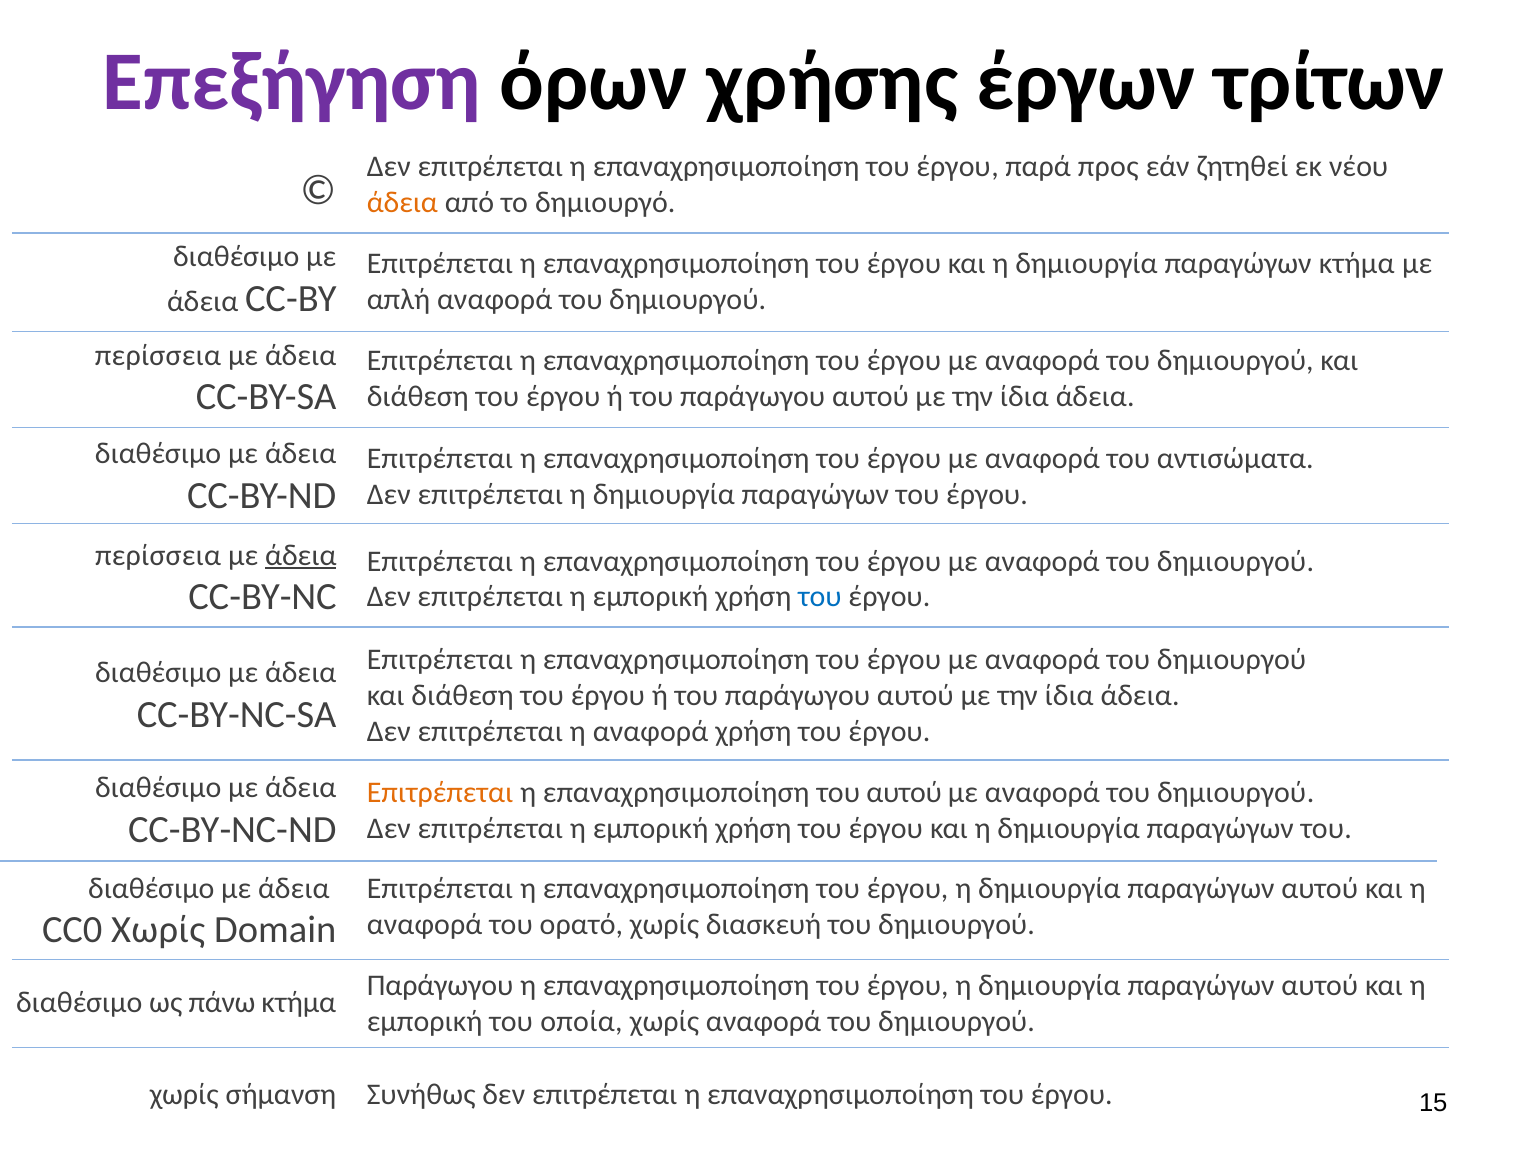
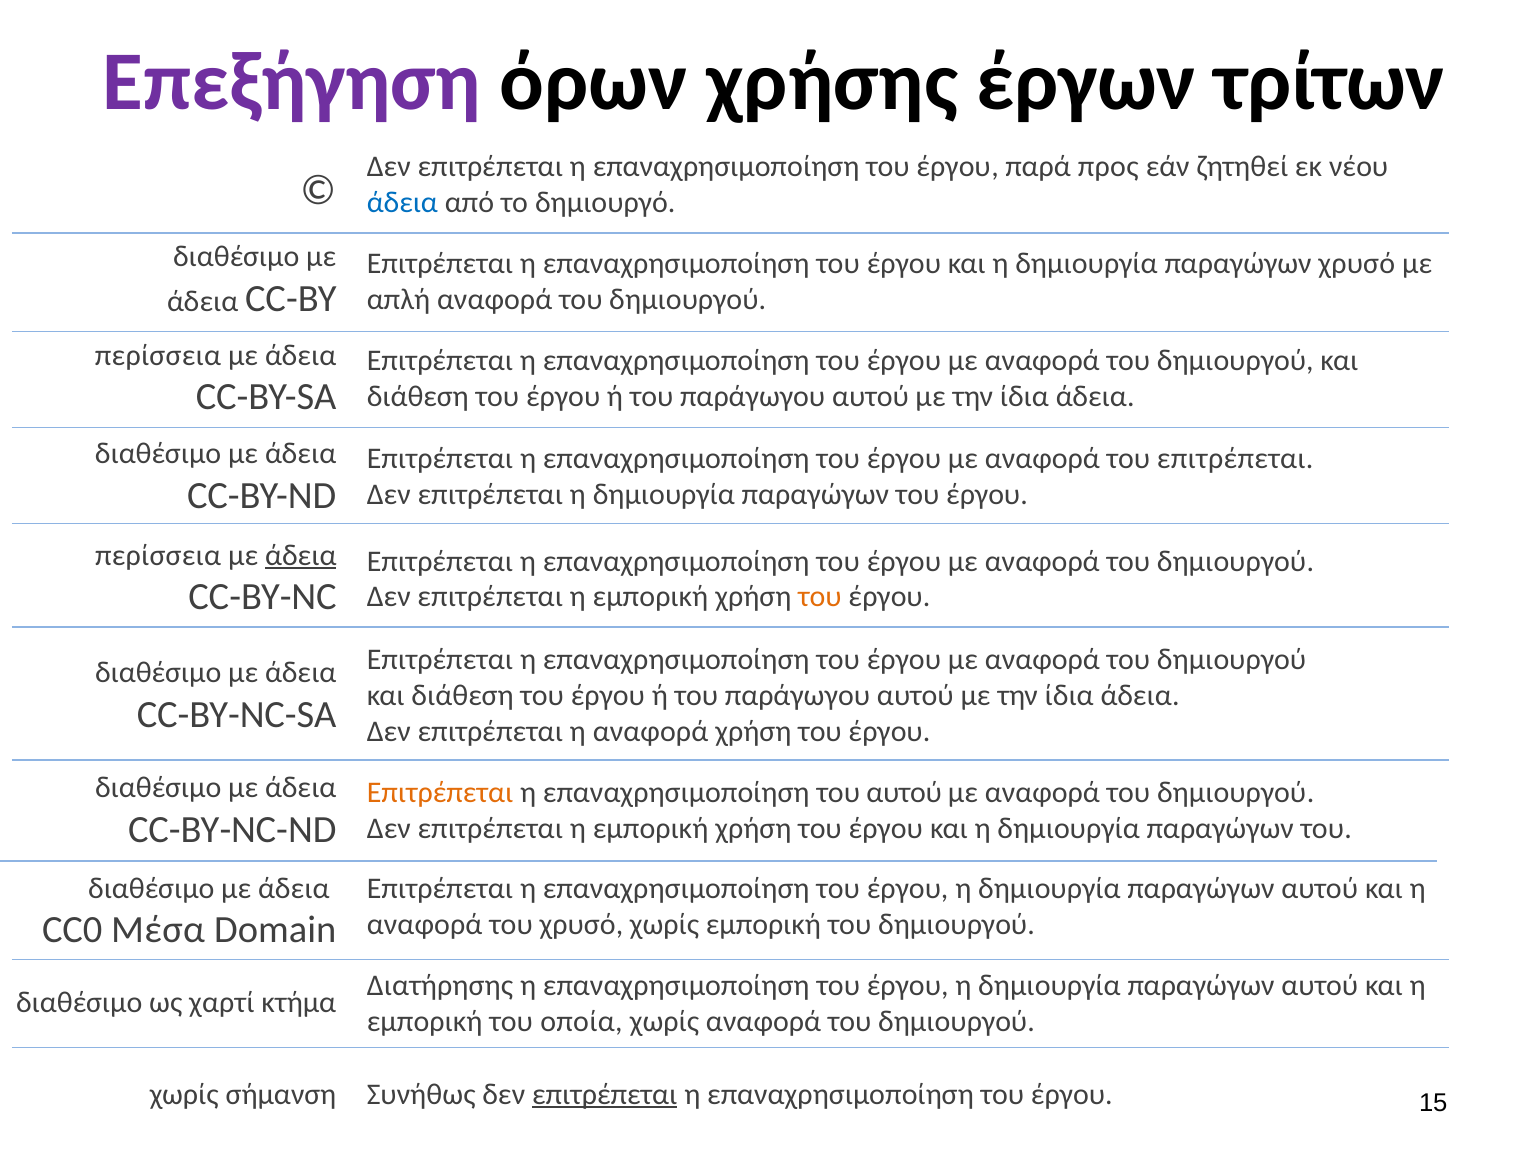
άδεια at (402, 202) colour: orange -> blue
παραγώγων κτήμα: κτήμα -> χρυσό
του αντισώματα: αντισώματα -> επιτρέπεται
του at (820, 597) colour: blue -> orange
του ορατό: ορατό -> χρυσό
χωρίς διασκευή: διασκευή -> εμπορική
CC0 Χωρίς: Χωρίς -> Μέσα
Παράγωγου at (440, 986): Παράγωγου -> Διατήρησης
πάνω: πάνω -> χαρτί
επιτρέπεται at (605, 1094) underline: none -> present
